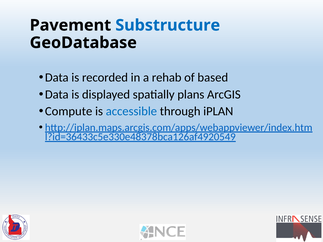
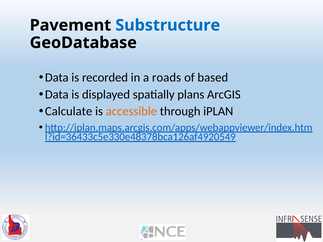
rehab: rehab -> roads
Compute: Compute -> Calculate
accessible colour: blue -> orange
